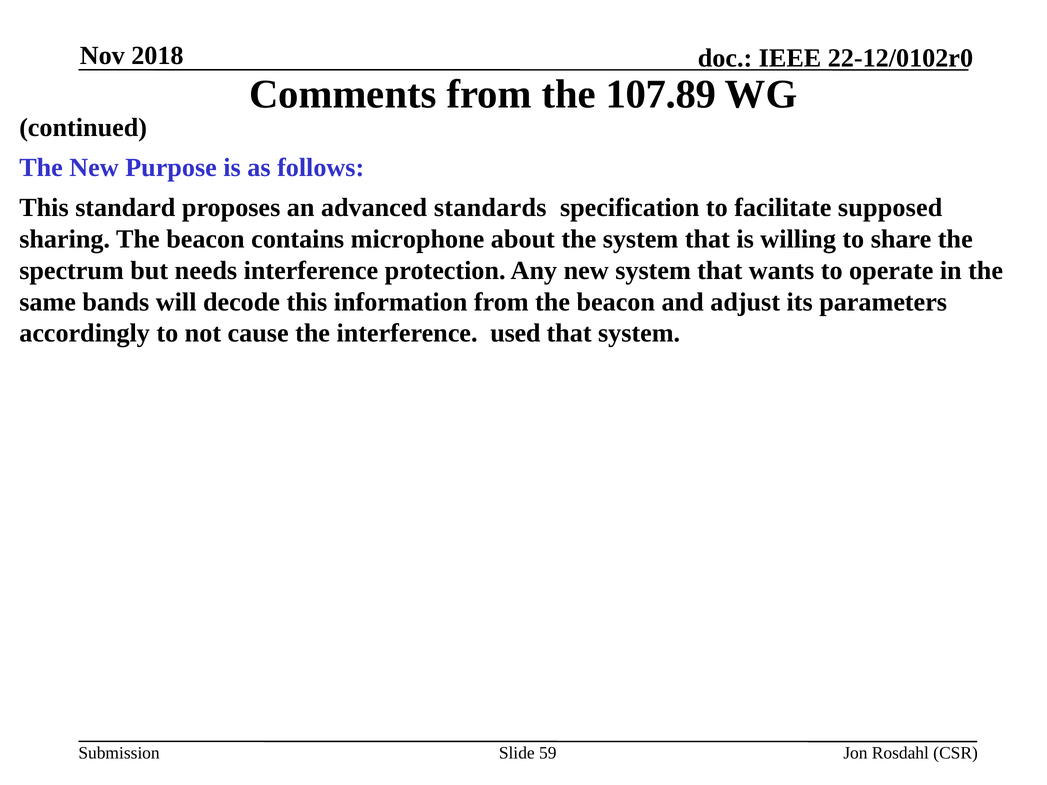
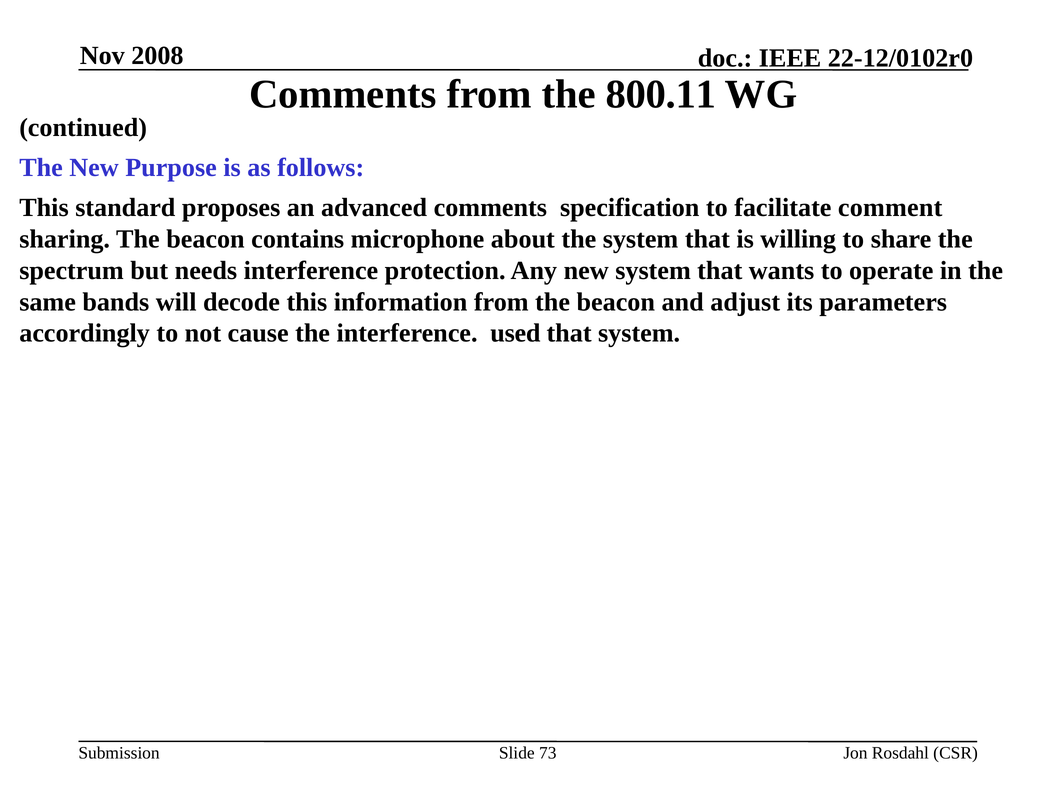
2018: 2018 -> 2008
107.89: 107.89 -> 800.11
advanced standards: standards -> comments
supposed: supposed -> comment
59: 59 -> 73
